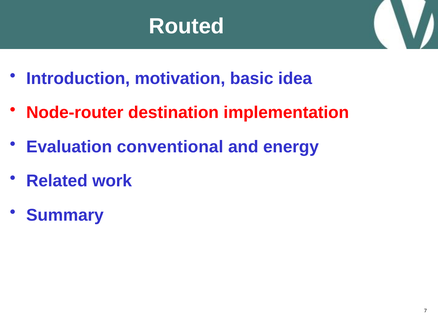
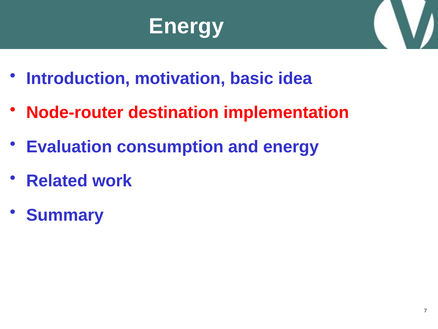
Routed at (187, 26): Routed -> Energy
conventional: conventional -> consumption
